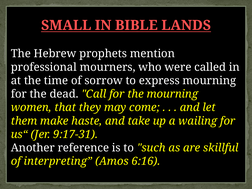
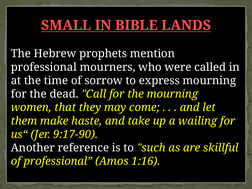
9:17-31: 9:17-31 -> 9:17-90
of interpreting: interpreting -> professional
6:16: 6:16 -> 1:16
